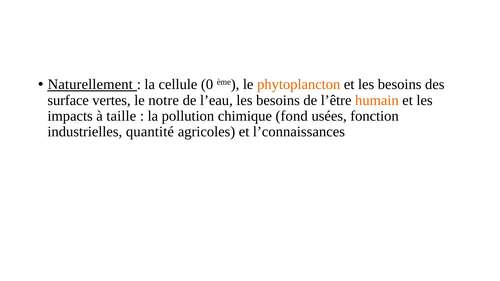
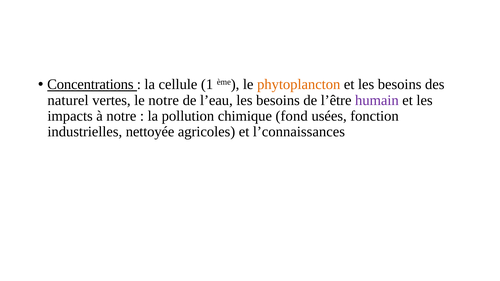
Naturellement: Naturellement -> Concentrations
0: 0 -> 1
surface: surface -> naturel
humain colour: orange -> purple
à taille: taille -> notre
quantité: quantité -> nettoyée
